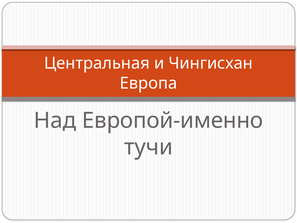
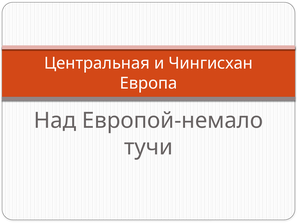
Европой-именно: Европой-именно -> Европой-немало
